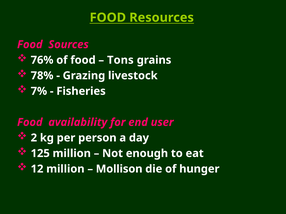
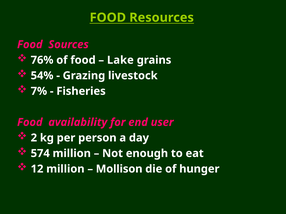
Tons: Tons -> Lake
78%: 78% -> 54%
125: 125 -> 574
